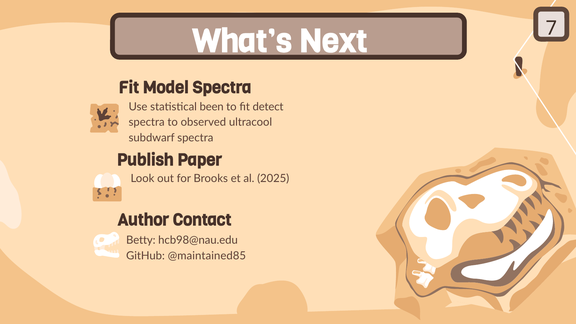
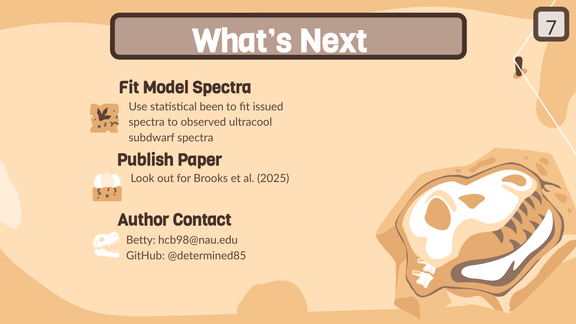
detect: detect -> issued
@maintained85: @maintained85 -> @determined85
